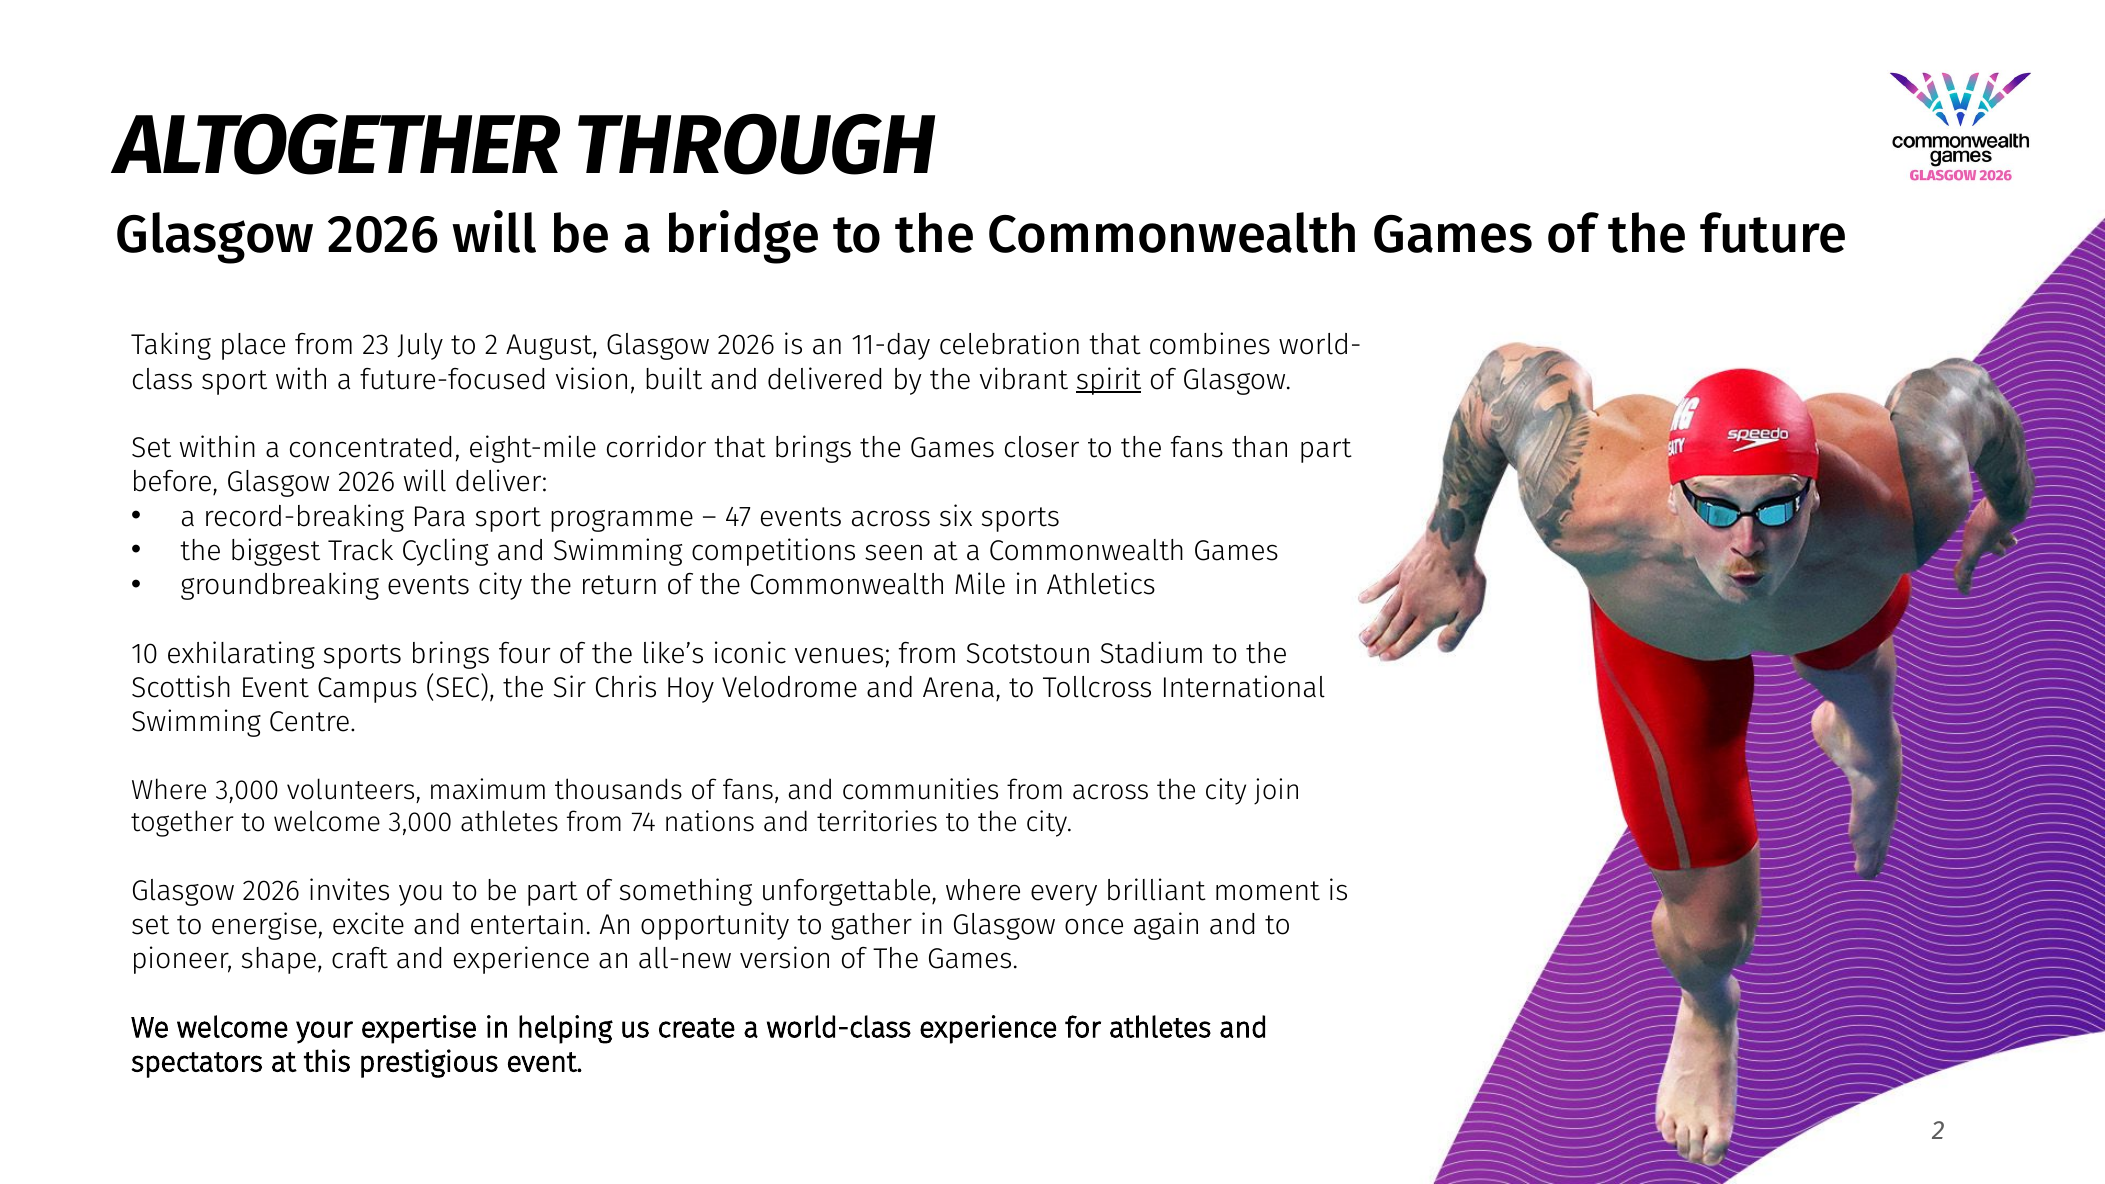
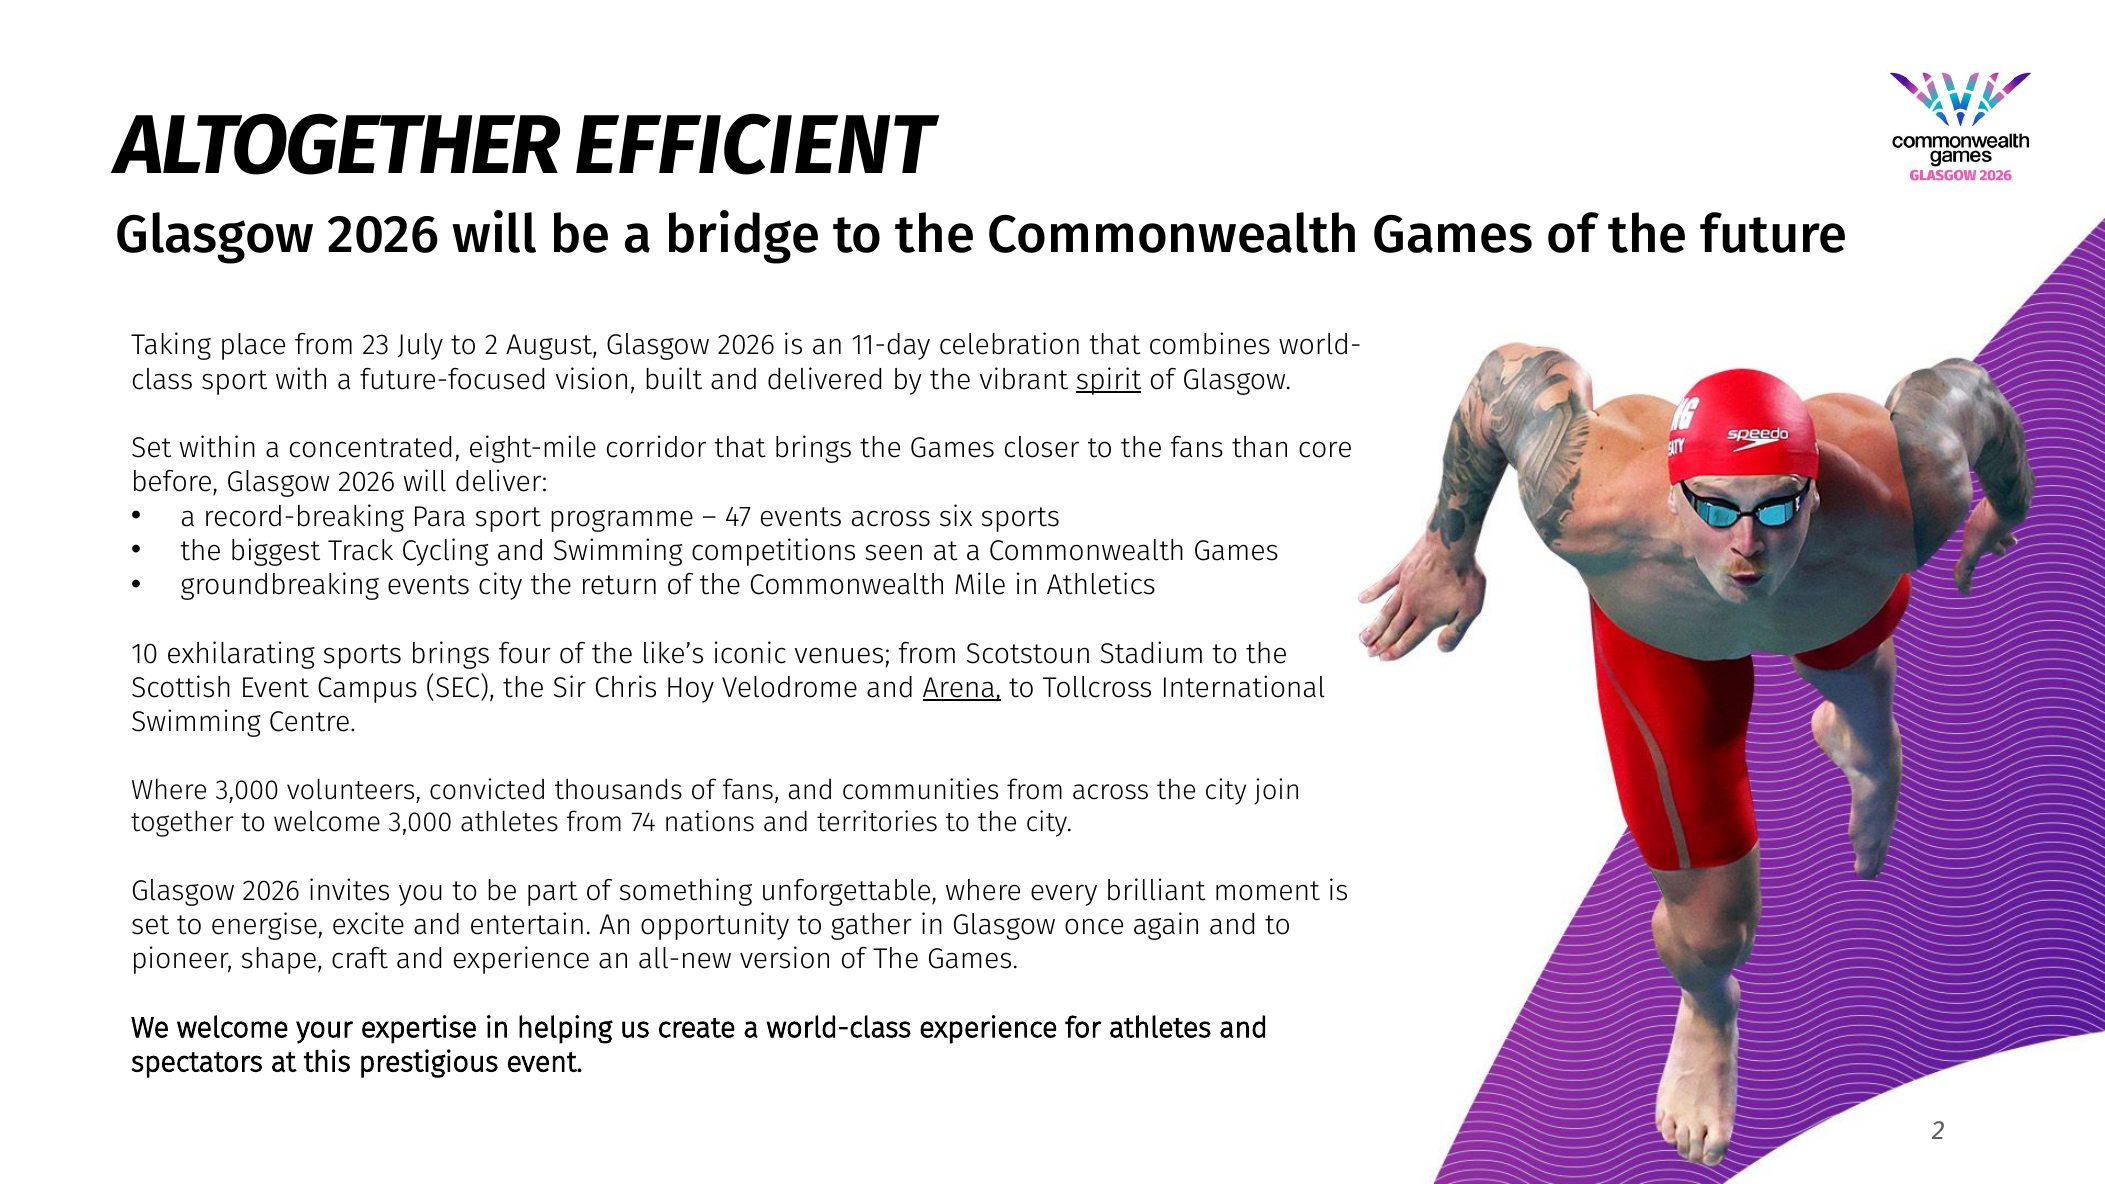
THROUGH: THROUGH -> EFFICIENT
than part: part -> core
Arena underline: none -> present
maximum: maximum -> convicted
